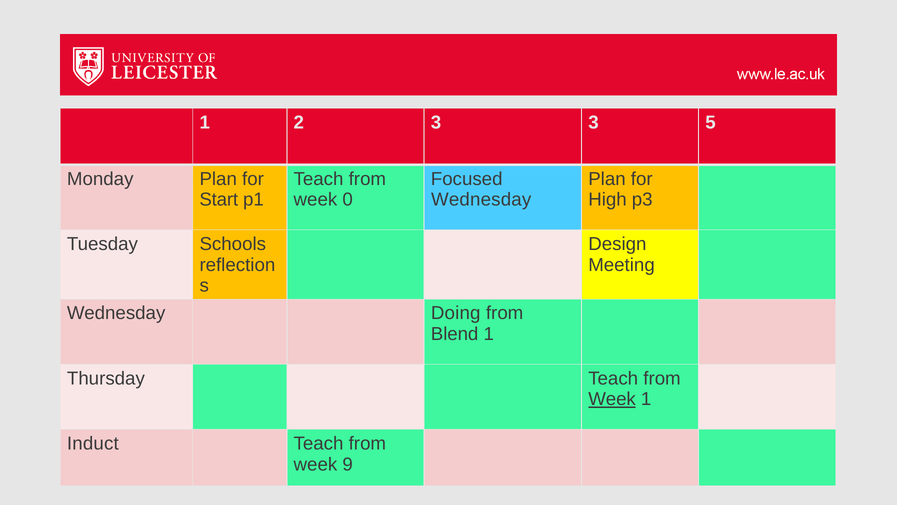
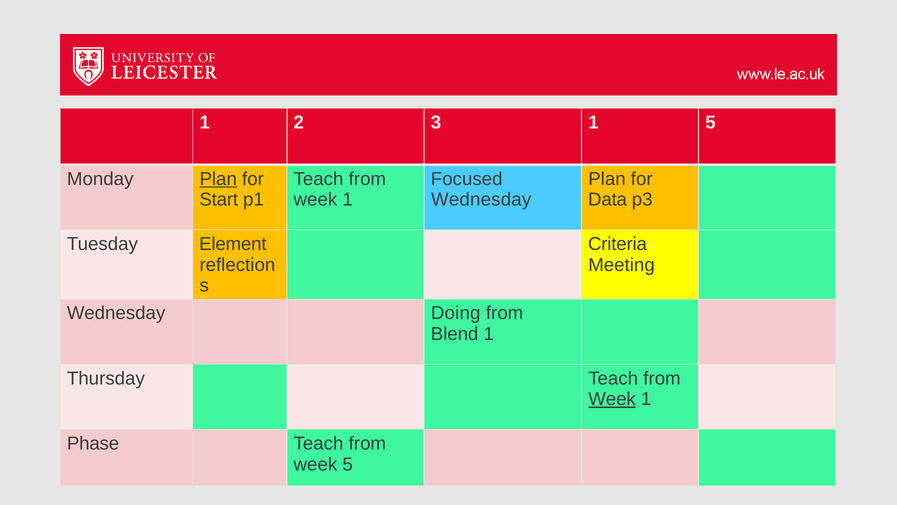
3 3: 3 -> 1
Plan at (218, 179) underline: none -> present
0 at (348, 200): 0 -> 1
High: High -> Data
Schools: Schools -> Element
Design: Design -> Criteria
Induct: Induct -> Phase
week 9: 9 -> 5
